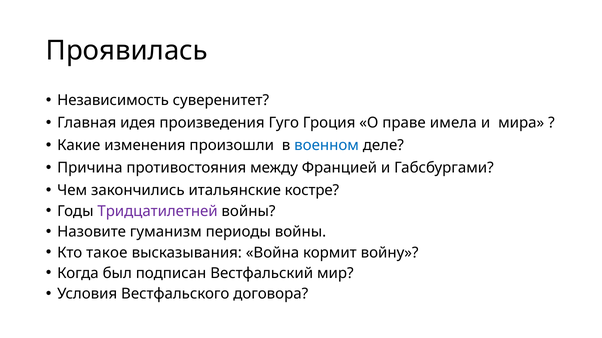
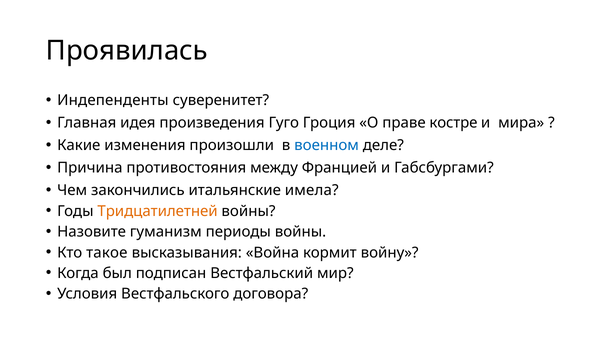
Независимость: Независимость -> Индепенденты
имела: имела -> костре
костре: костре -> имела
Тридцатилетней colour: purple -> orange
